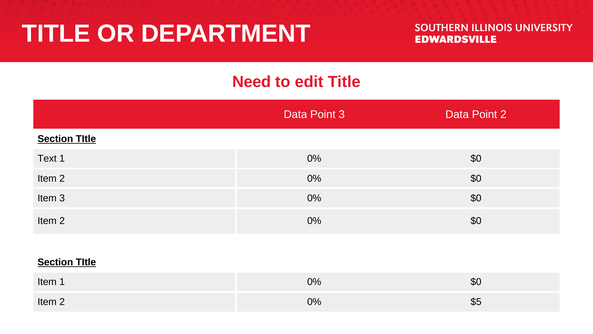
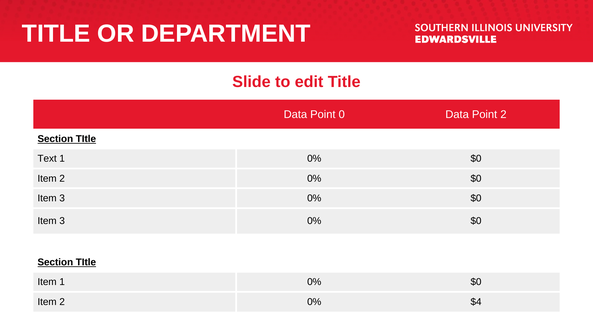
Need: Need -> Slide
Point 3: 3 -> 0
2 at (62, 221): 2 -> 3
$5: $5 -> $4
